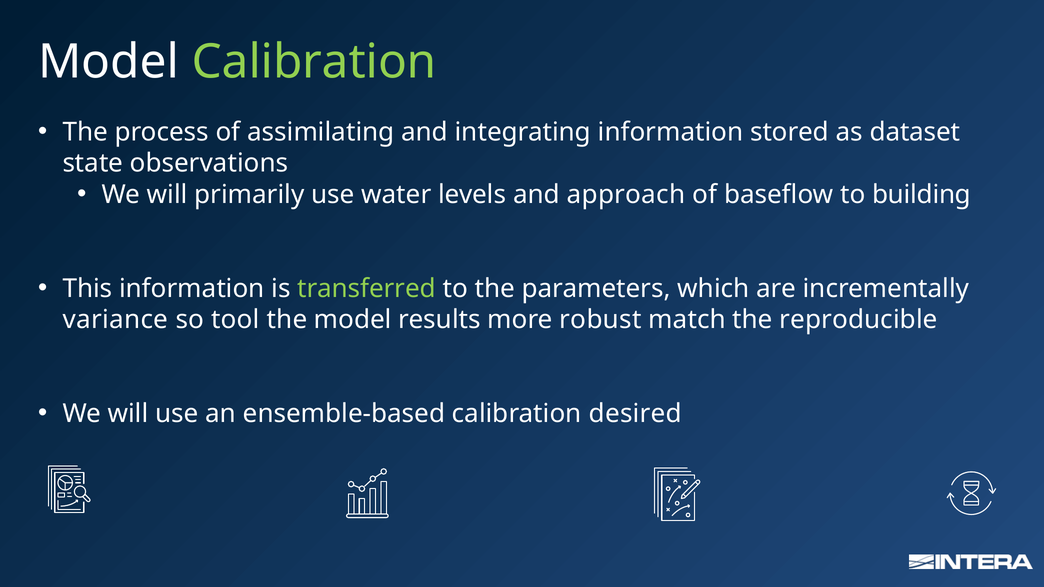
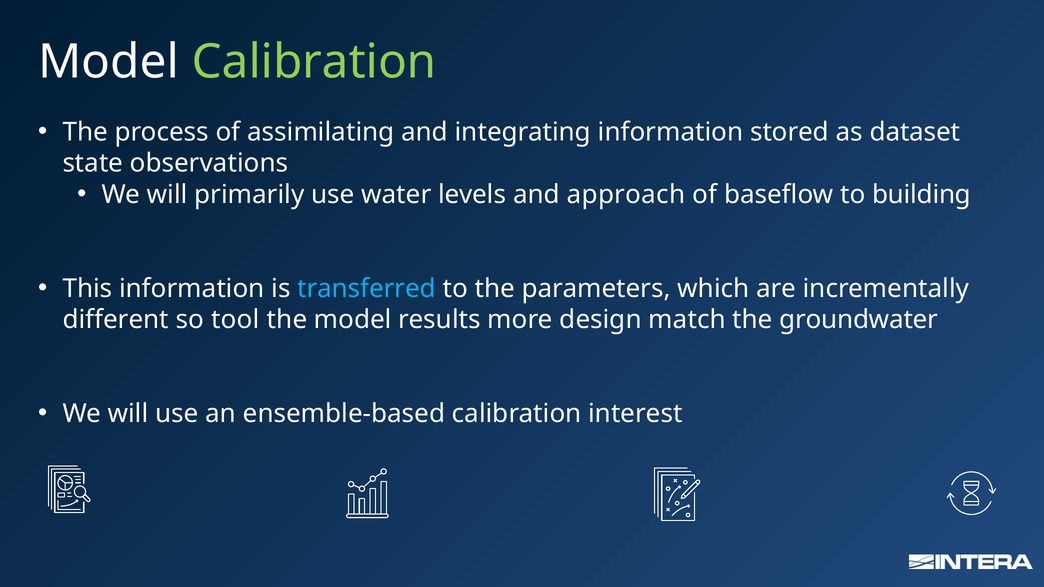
transferred colour: light green -> light blue
variance: variance -> different
robust: robust -> design
reproducible: reproducible -> groundwater
desired: desired -> interest
